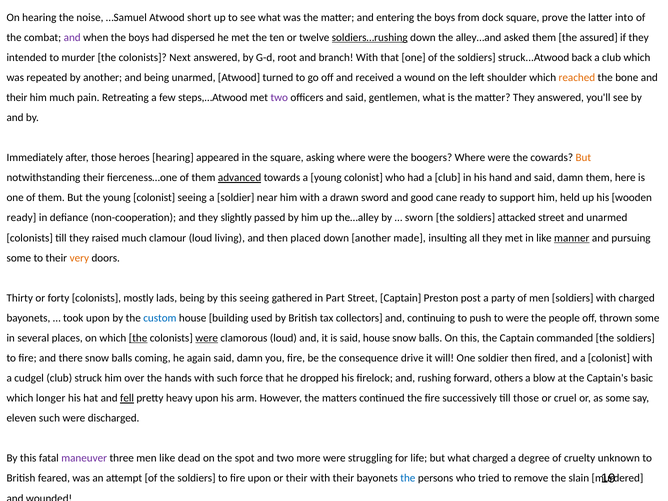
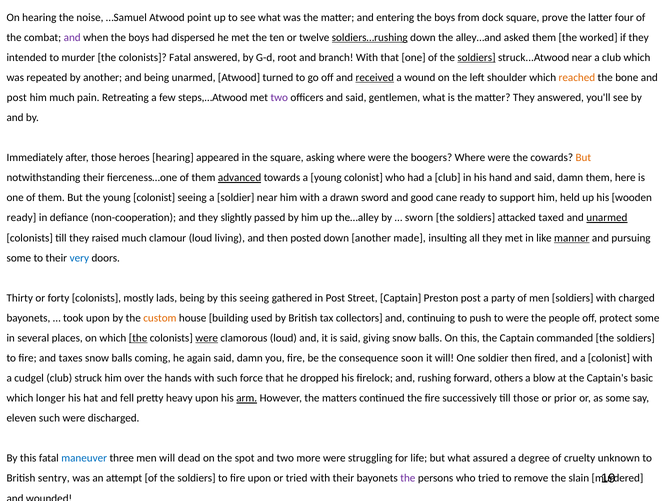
short: short -> point
into: into -> four
assured: assured -> worked
colonists Next: Next -> Fatal
soldiers at (477, 57) underline: none -> present
struck...Atwood back: back -> near
received underline: none -> present
their at (17, 98): their -> post
attacked street: street -> taxed
unarmed at (607, 218) underline: none -> present
placed: placed -> posted
very colour: orange -> blue
in Part: Part -> Post
custom colour: blue -> orange
thrown: thrown -> protect
said house: house -> giving
there: there -> taxes
drive: drive -> soon
fell underline: present -> none
arm underline: none -> present
cruel: cruel -> prior
maneuver colour: purple -> blue
men like: like -> will
what charged: charged -> assured
feared: feared -> sentry
or their: their -> tried
the at (408, 478) colour: blue -> purple
